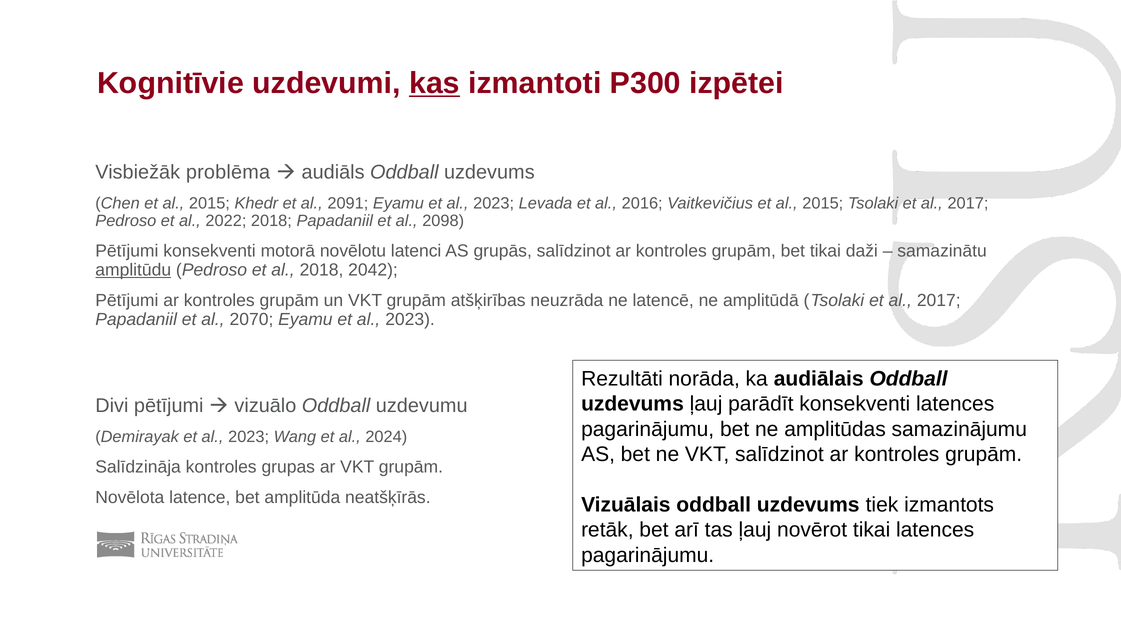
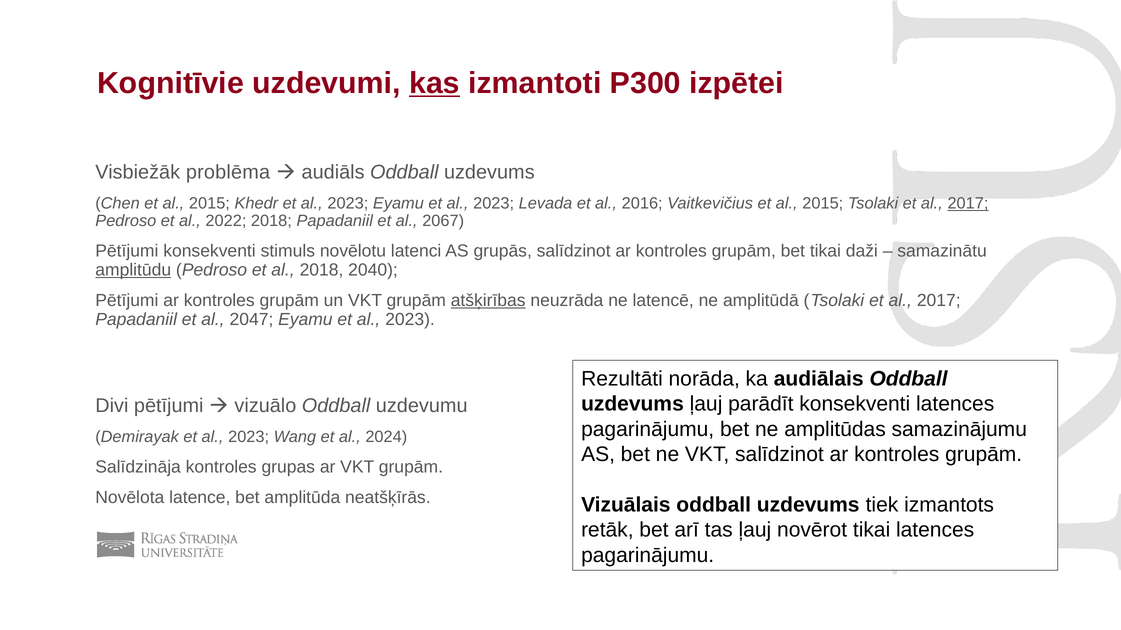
Khedr et al 2091: 2091 -> 2023
2017 at (968, 203) underline: none -> present
2098: 2098 -> 2067
motorā: motorā -> stimuls
2042: 2042 -> 2040
atšķirības underline: none -> present
2070: 2070 -> 2047
